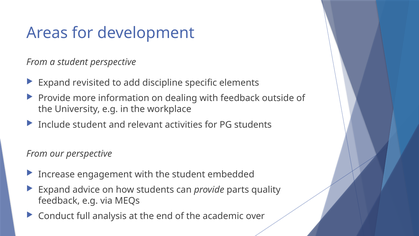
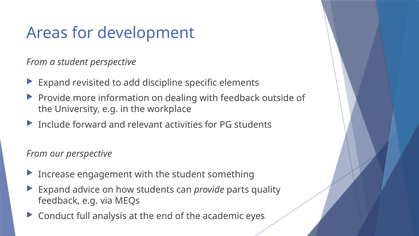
Include student: student -> forward
embedded: embedded -> something
over: over -> eyes
